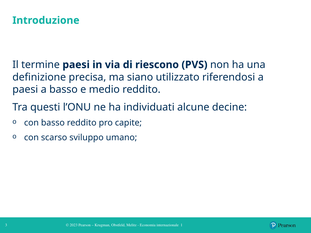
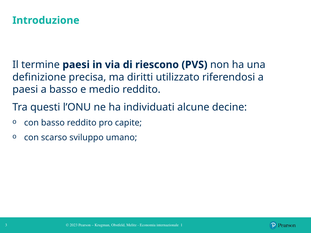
siano: siano -> diritti
